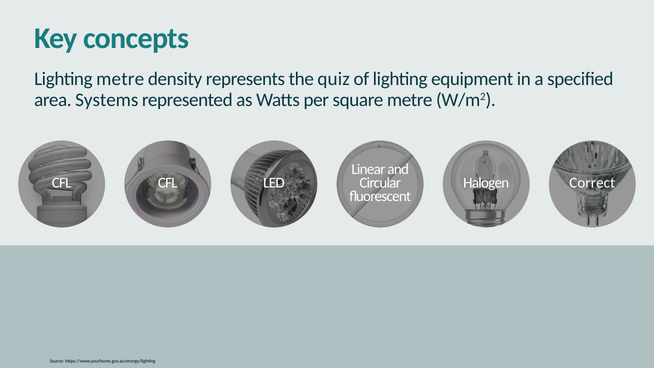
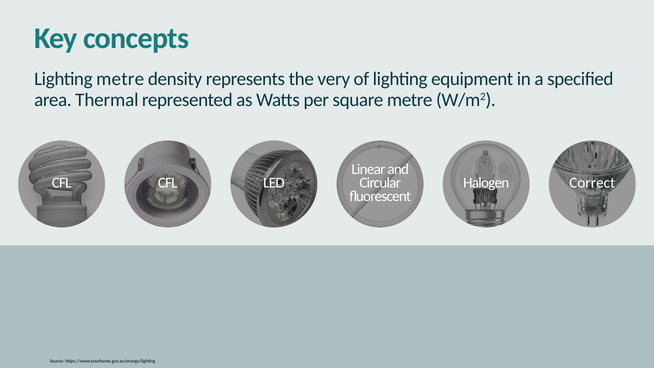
quiz: quiz -> very
Systems: Systems -> Thermal
